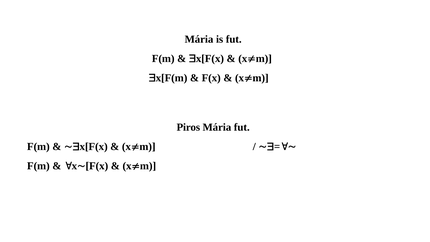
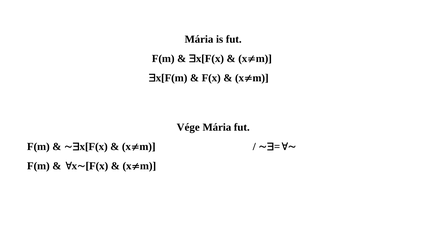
Piros: Piros -> Vége
